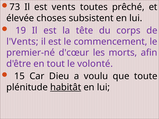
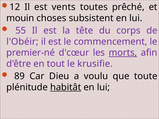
73: 73 -> 12
élevée: élevée -> mouin
19: 19 -> 55
l'Vents: l'Vents -> l'Obéir
morts underline: none -> present
volonté: volonté -> krusifie
15: 15 -> 89
